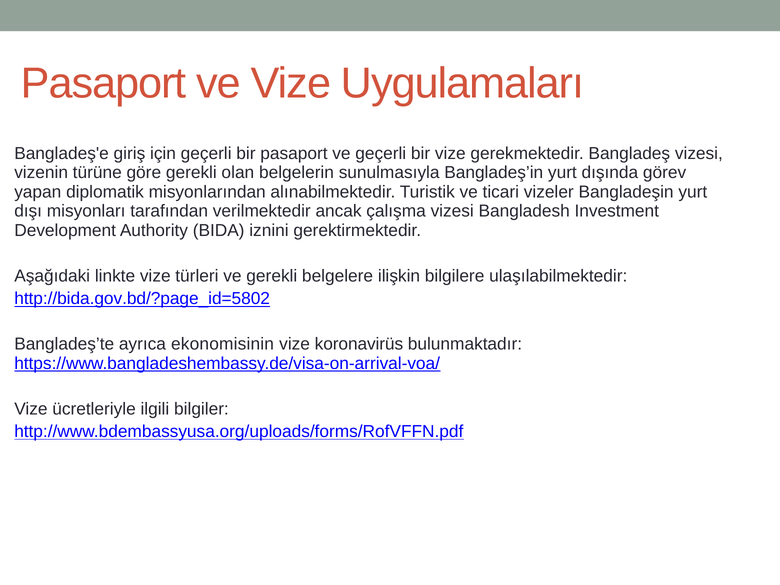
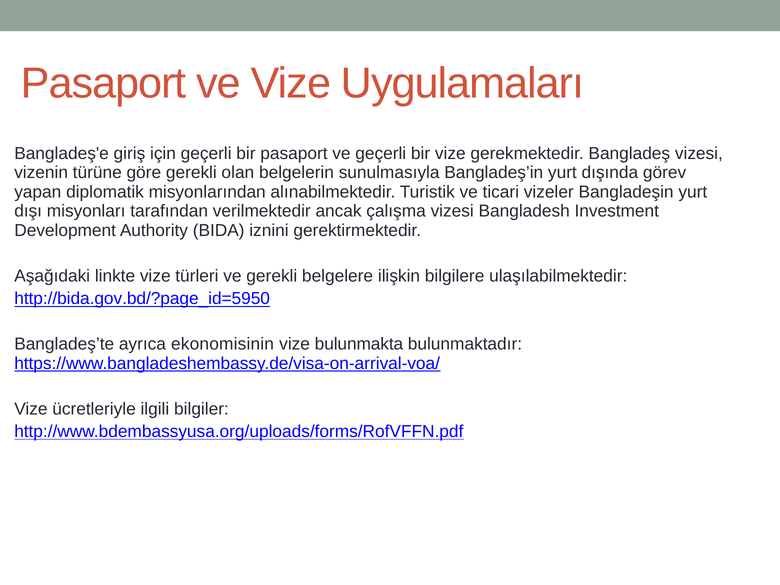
http://bida.gov.bd/?page_id=5802: http://bida.gov.bd/?page_id=5802 -> http://bida.gov.bd/?page_id=5950
koronavirüs: koronavirüs -> bulunmakta
